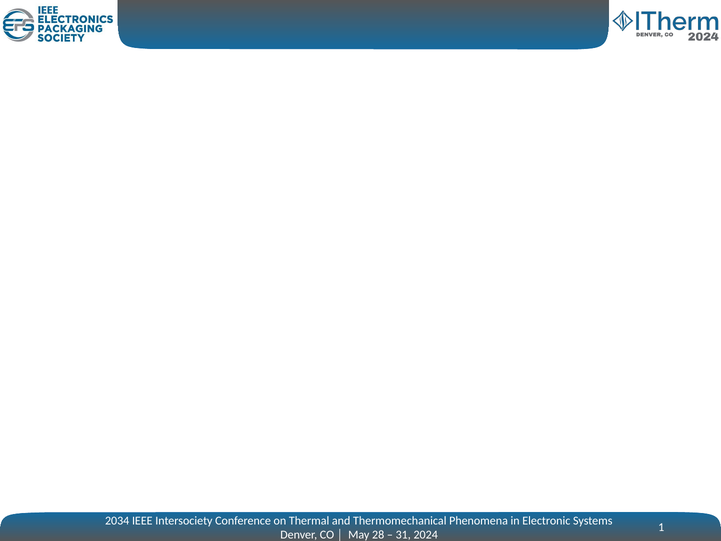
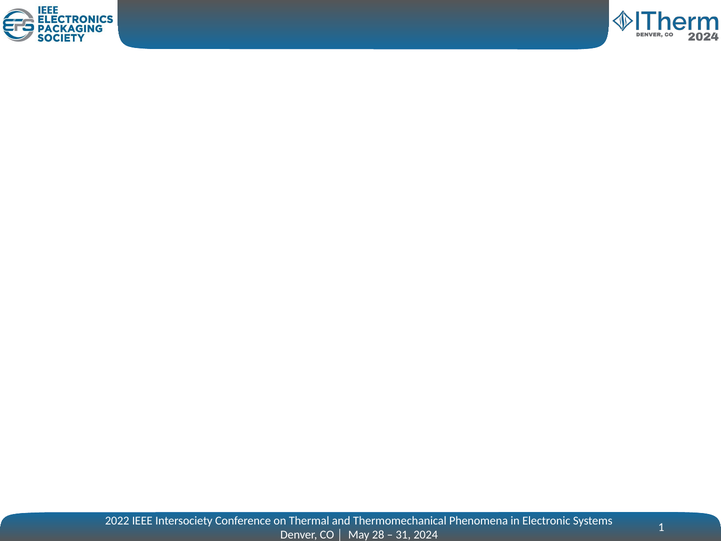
2034: 2034 -> 2022
